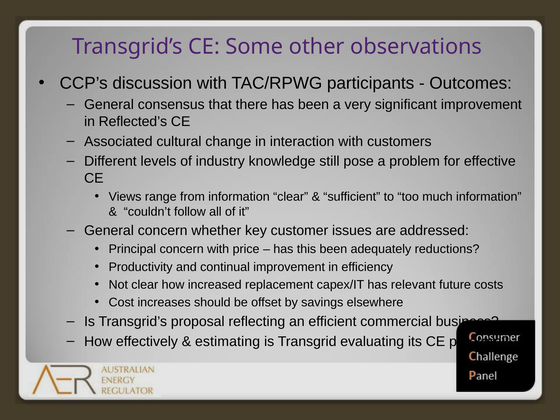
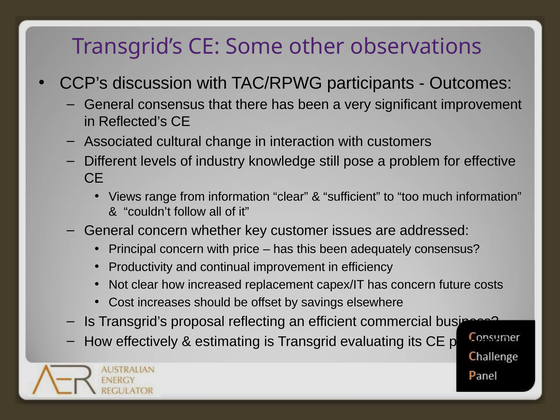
adequately reductions: reductions -> consensus
has relevant: relevant -> concern
